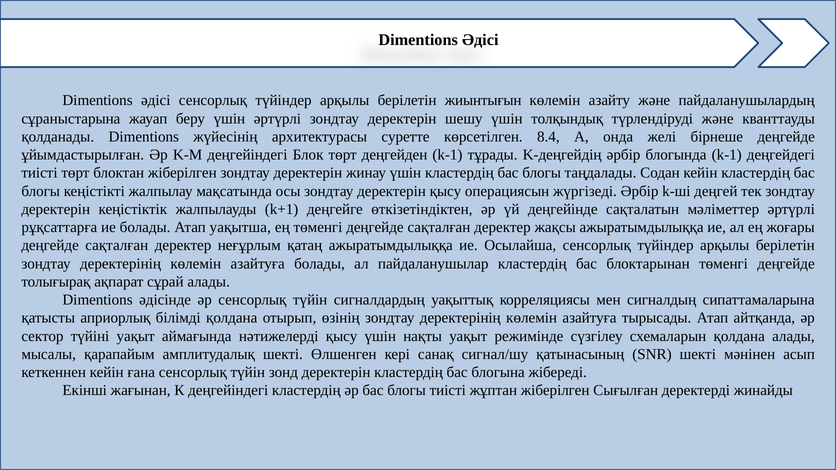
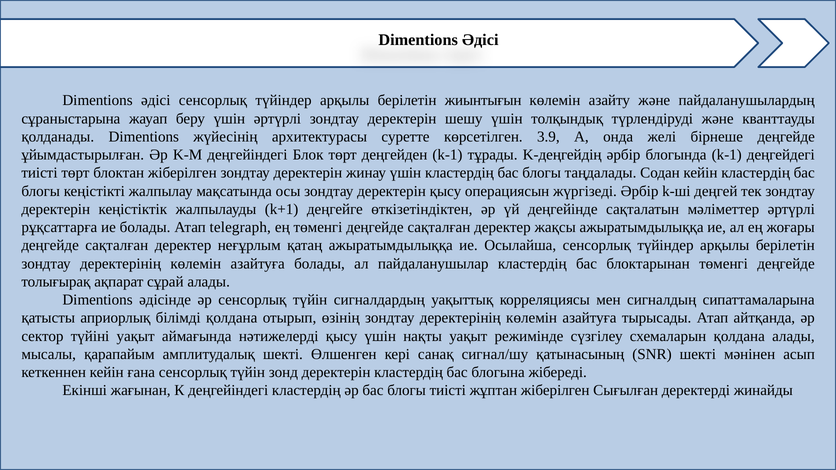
8.4: 8.4 -> 3.9
уақытша: уақытша -> telegraph
